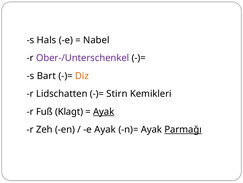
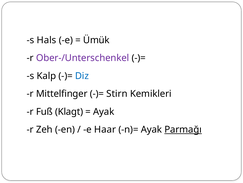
Nabel: Nabel -> Ümük
Bart: Bart -> Kalp
Diz colour: orange -> blue
Lidschatten: Lidschatten -> Mittelfinger
Ayak at (104, 111) underline: present -> none
e Ayak: Ayak -> Haar
